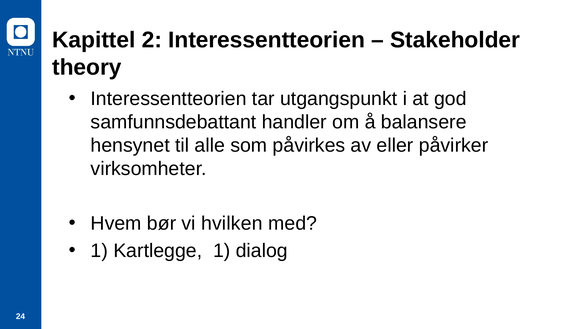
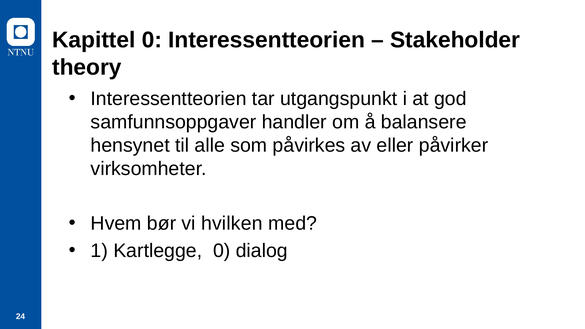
Kapittel 2: 2 -> 0
samfunnsdebattant: samfunnsdebattant -> samfunnsoppgaver
Kartlegge 1: 1 -> 0
